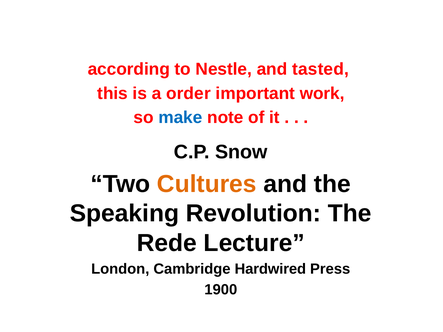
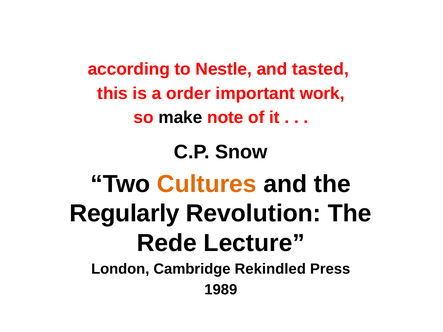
make colour: blue -> black
Speaking: Speaking -> Regularly
Hardwired: Hardwired -> Rekindled
1900: 1900 -> 1989
